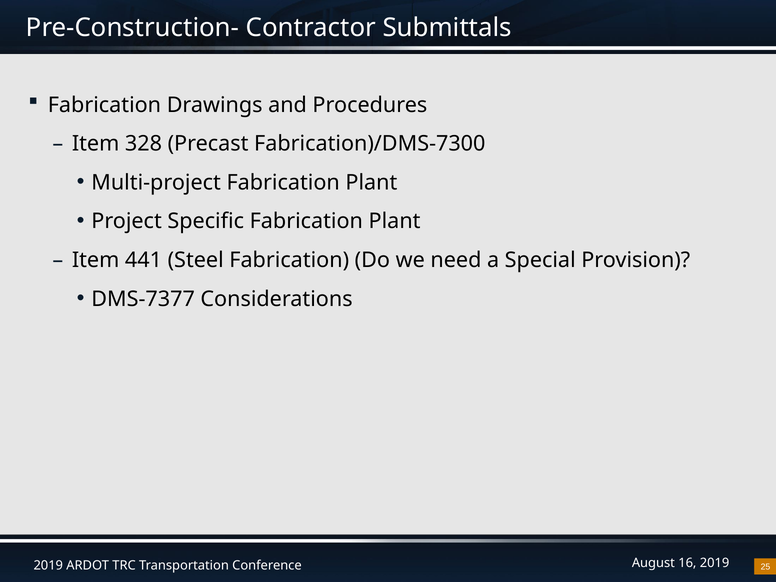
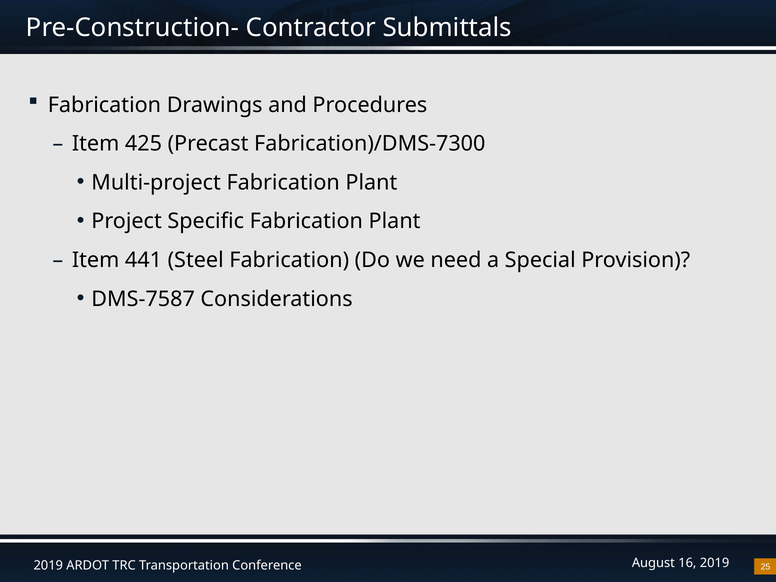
328: 328 -> 425
DMS-7377: DMS-7377 -> DMS-7587
